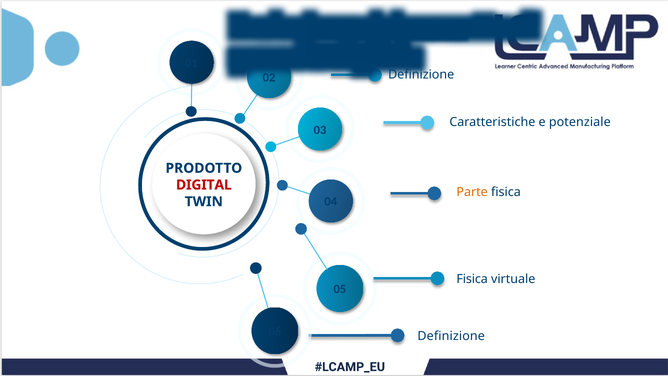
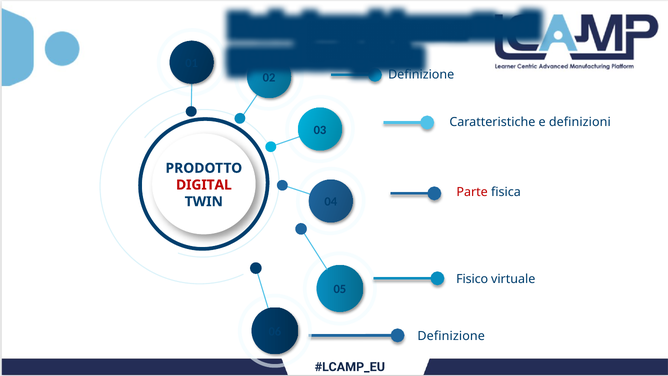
potenziale: potenziale -> definizioni
Parte colour: orange -> red
Fisica at (472, 279): Fisica -> Fisico
